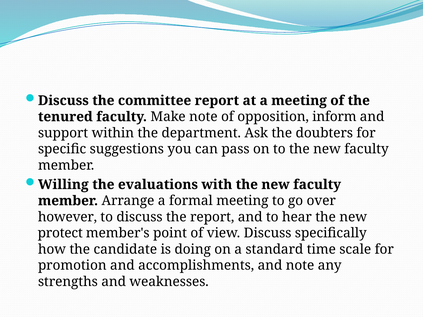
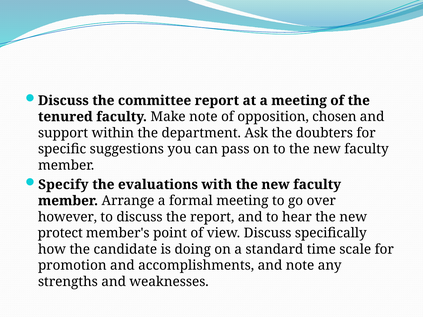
inform: inform -> chosen
Willing: Willing -> Specify
